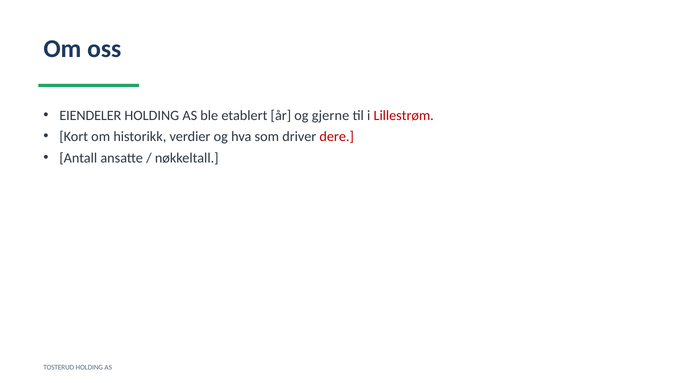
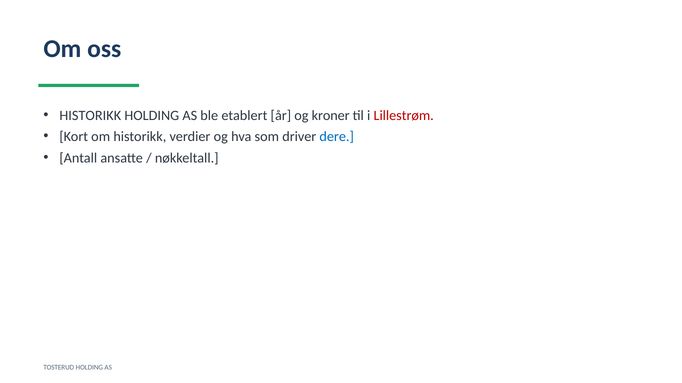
EIENDELER at (90, 116): EIENDELER -> HISTORIKK
gjerne: gjerne -> kroner
dere colour: red -> blue
